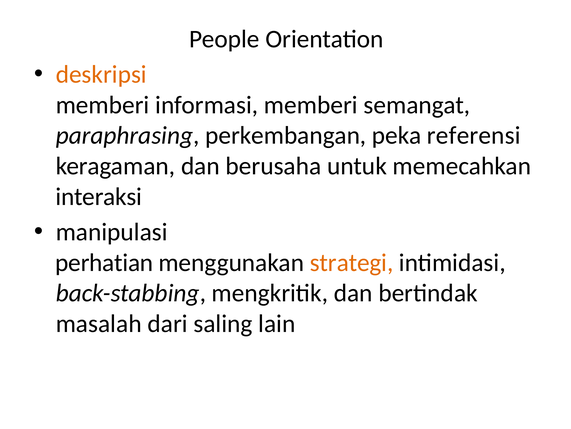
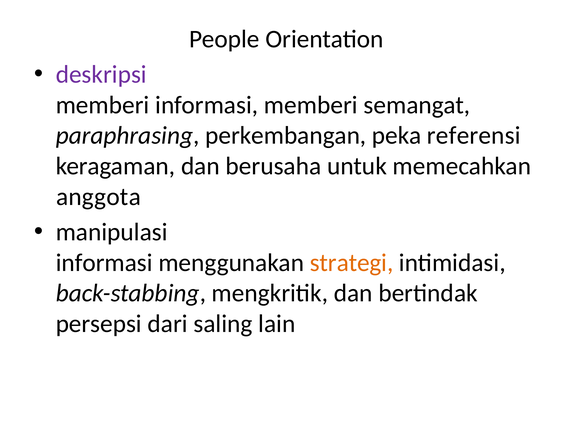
deskripsi colour: orange -> purple
interaksi: interaksi -> anggota
perhatian at (104, 262): perhatian -> informasi
masalah: masalah -> persepsi
